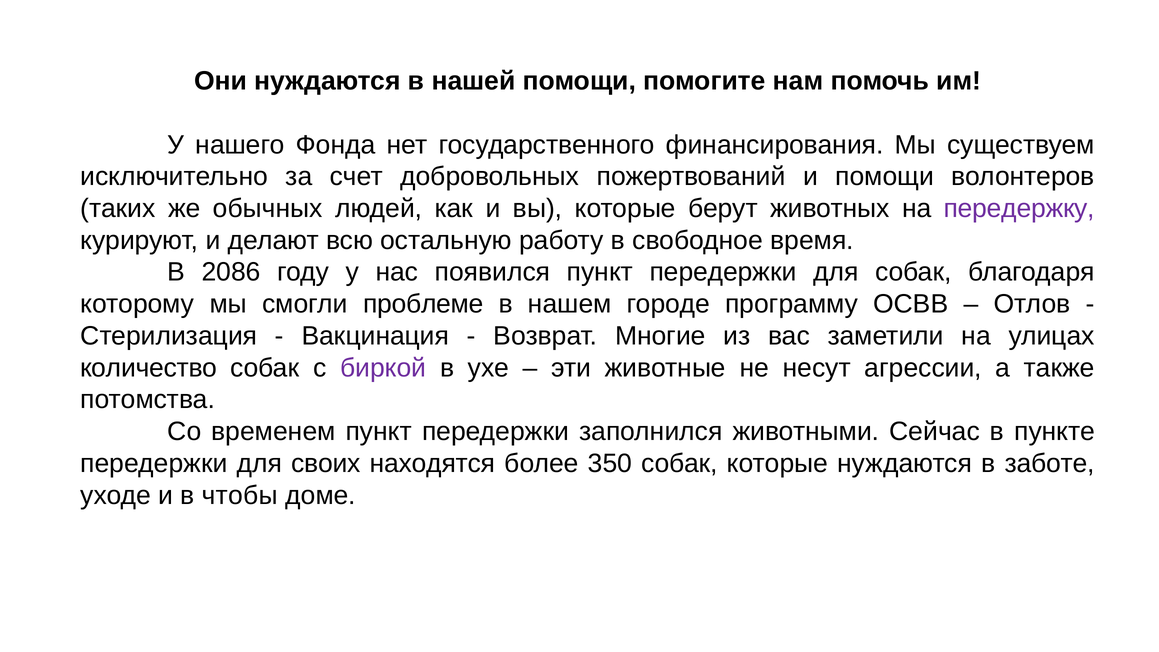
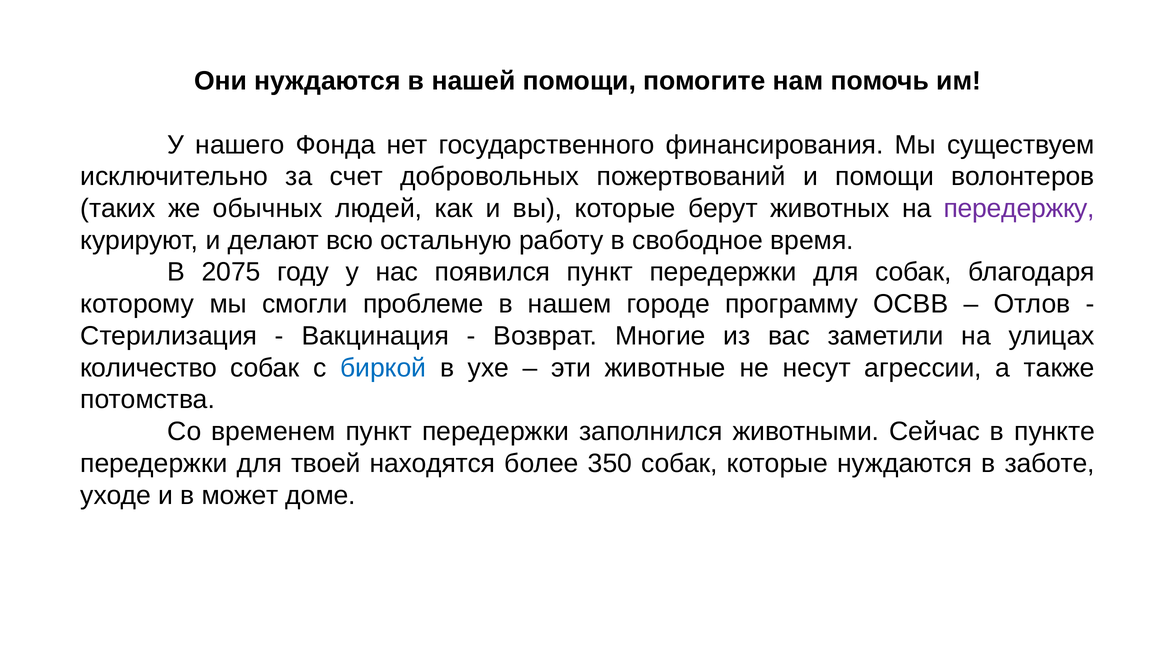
2086: 2086 -> 2075
биркой colour: purple -> blue
своих: своих -> твоей
чтобы: чтобы -> может
